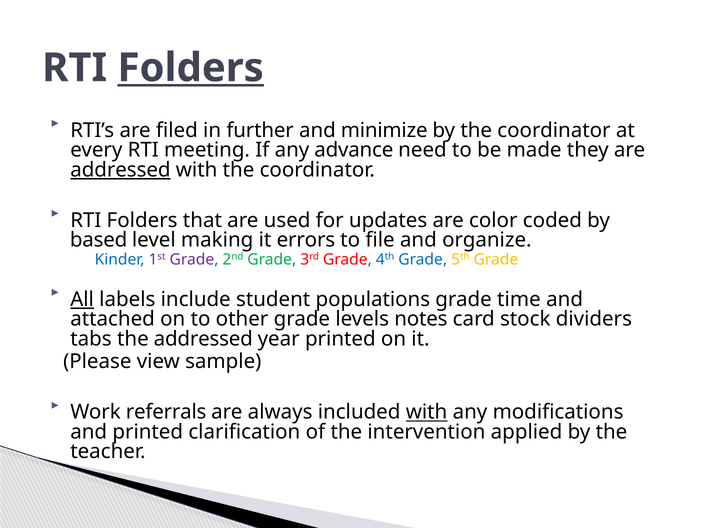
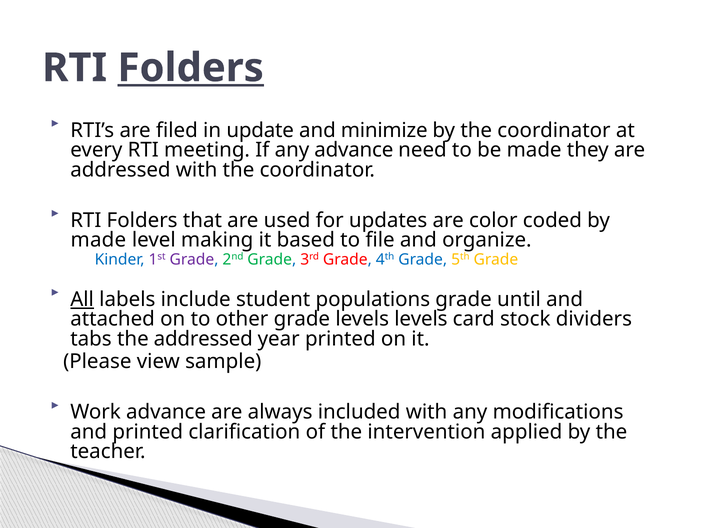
further: further -> update
addressed at (120, 170) underline: present -> none
based at (99, 240): based -> made
errors: errors -> based
time: time -> until
levels notes: notes -> levels
Work referrals: referrals -> advance
with at (427, 412) underline: present -> none
